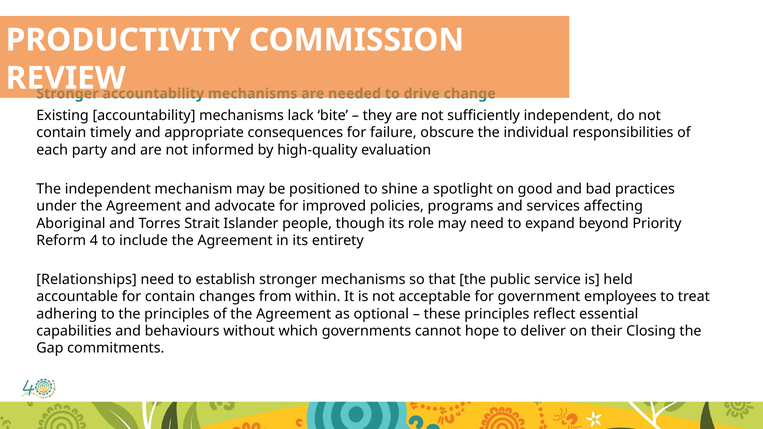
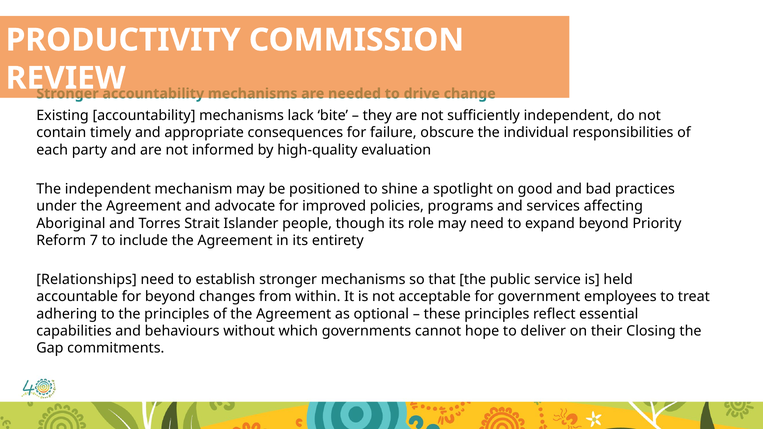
4: 4 -> 7
for contain: contain -> beyond
